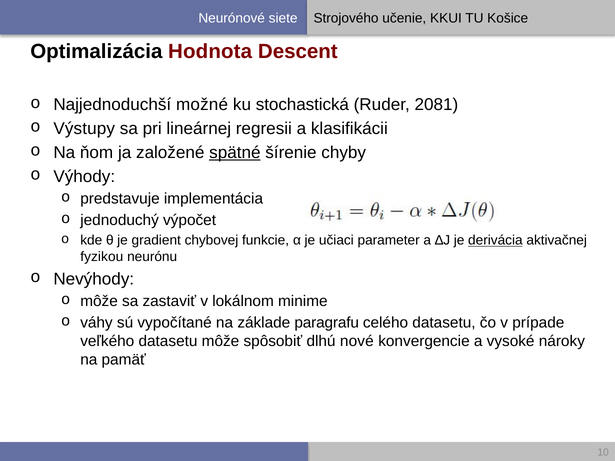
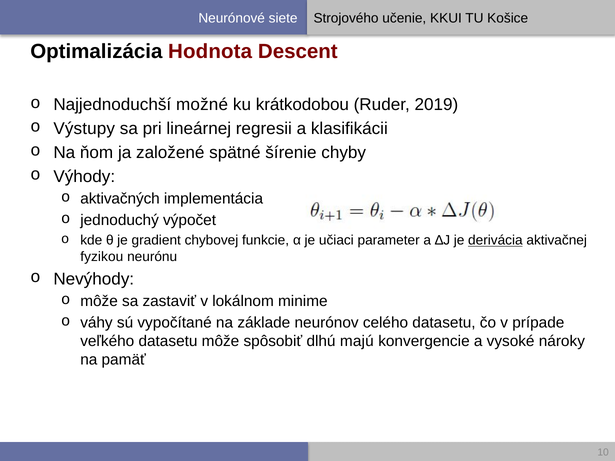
stochastická: stochastická -> krátkodobou
2081: 2081 -> 2019
spätné underline: present -> none
predstavuje: predstavuje -> aktivačných
paragrafu: paragrafu -> neurónov
nové: nové -> majú
